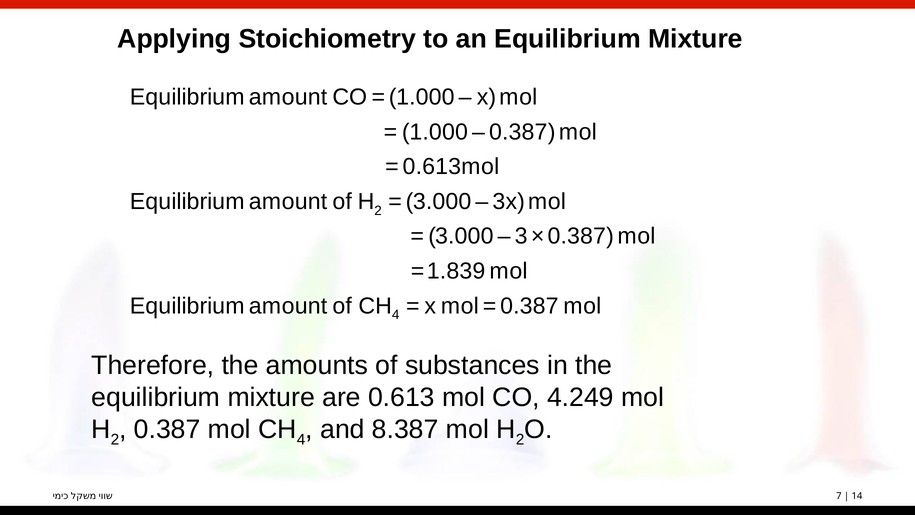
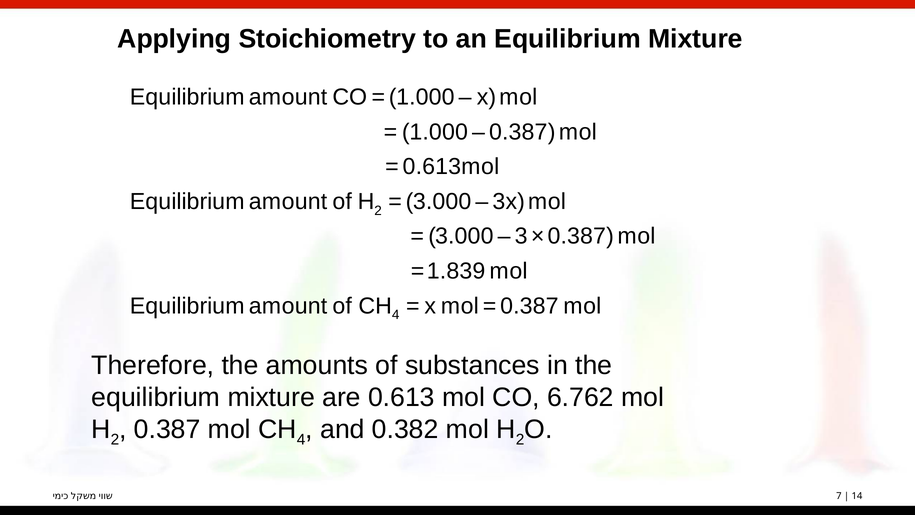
4.249: 4.249 -> 6.762
8.387: 8.387 -> 0.382
